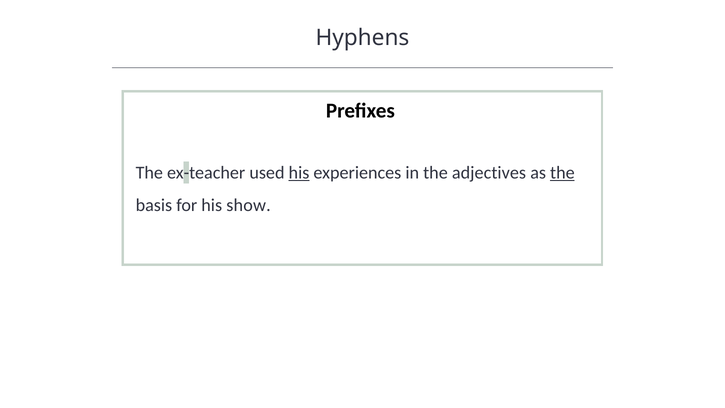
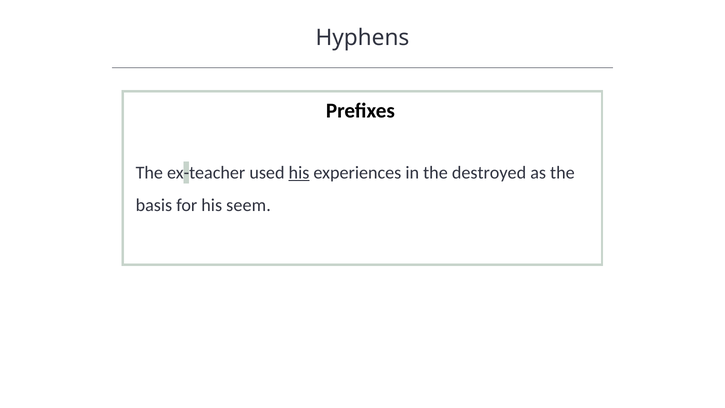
adjectives: adjectives -> destroyed
the at (562, 173) underline: present -> none
show: show -> seem
